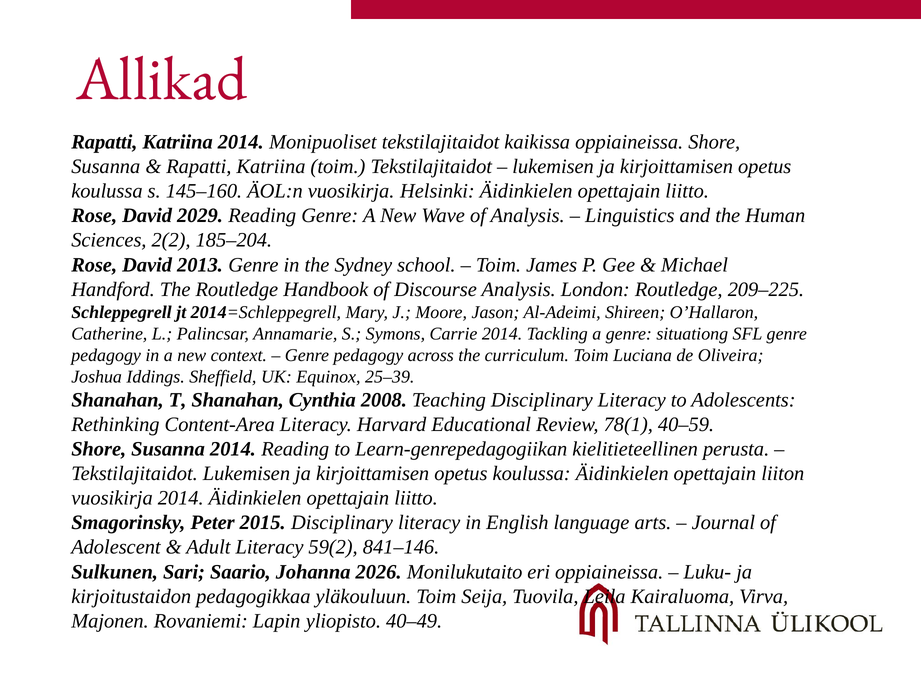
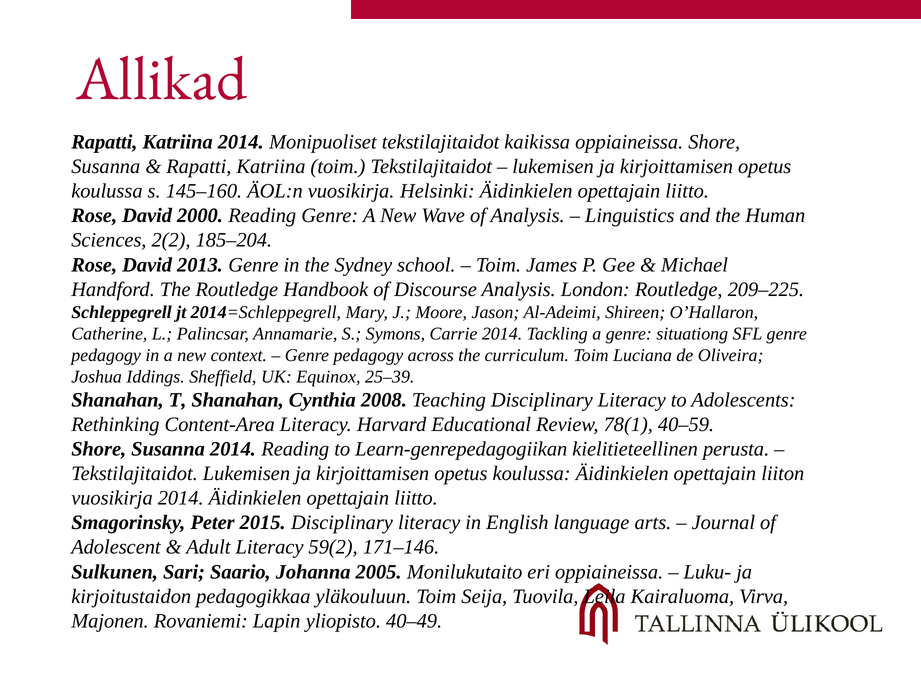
2029: 2029 -> 2000
841–146: 841–146 -> 171–146
2026: 2026 -> 2005
